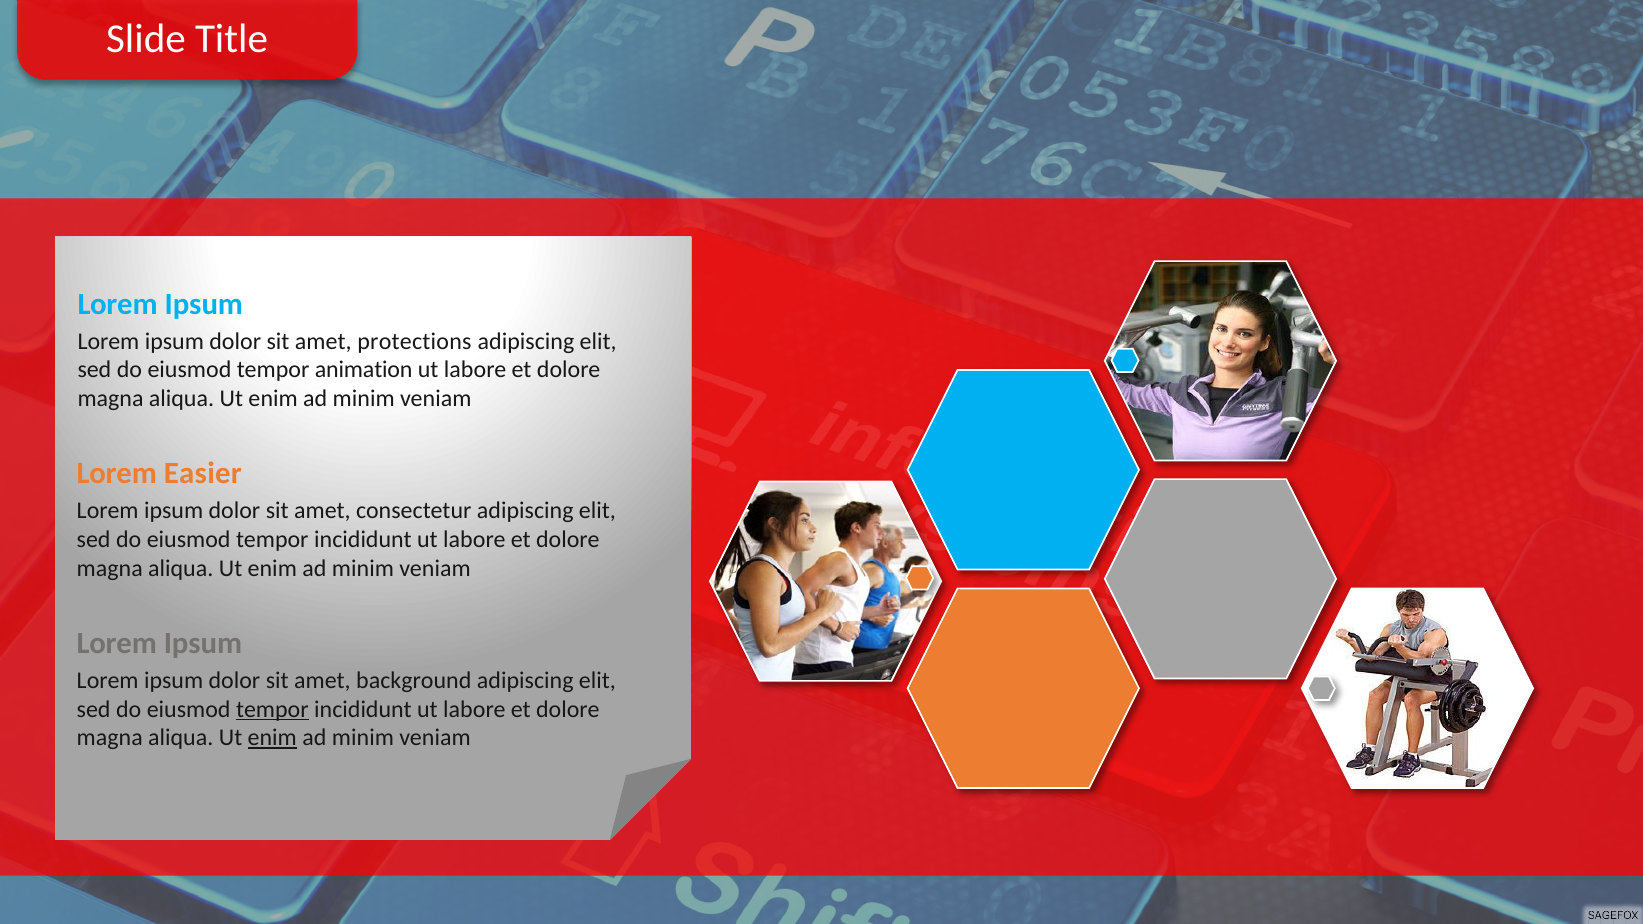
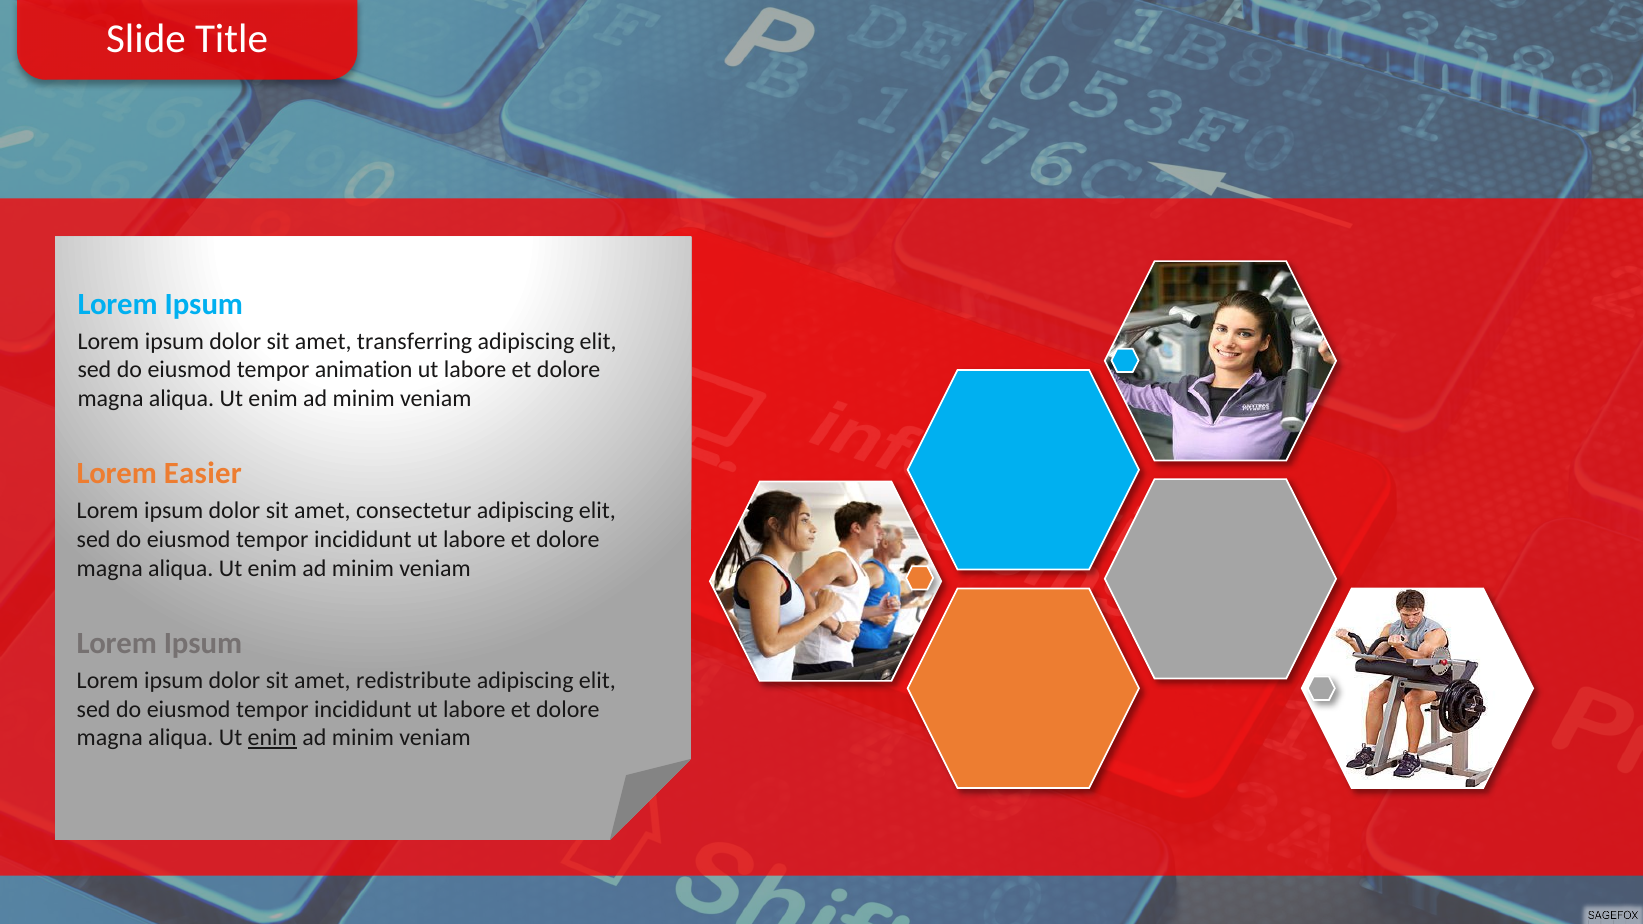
protections: protections -> transferring
background: background -> redistribute
tempor at (272, 709) underline: present -> none
